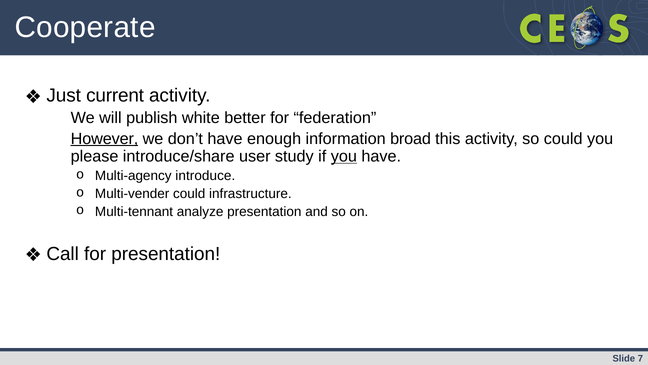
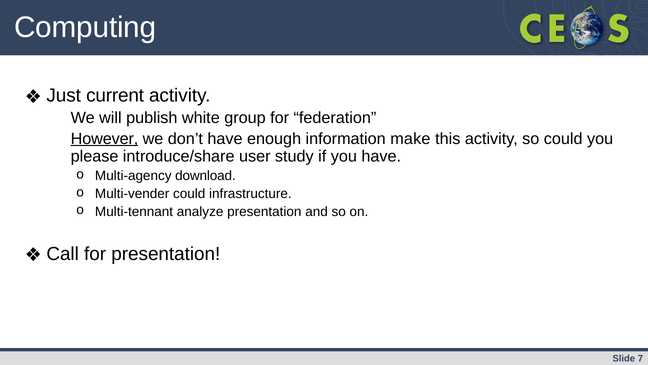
Cooperate: Cooperate -> Computing
better: better -> group
broad: broad -> make
you at (344, 156) underline: present -> none
introduce: introduce -> download
